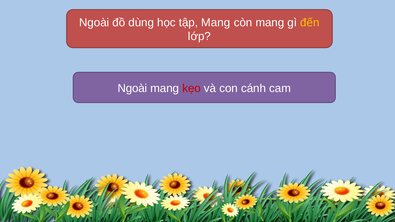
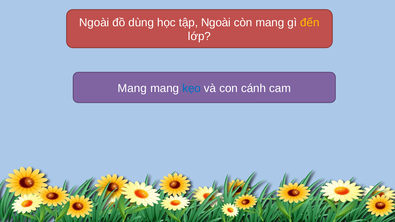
tập Mang: Mang -> Ngoài
Ngoài at (132, 88): Ngoài -> Mang
kẹo colour: red -> blue
